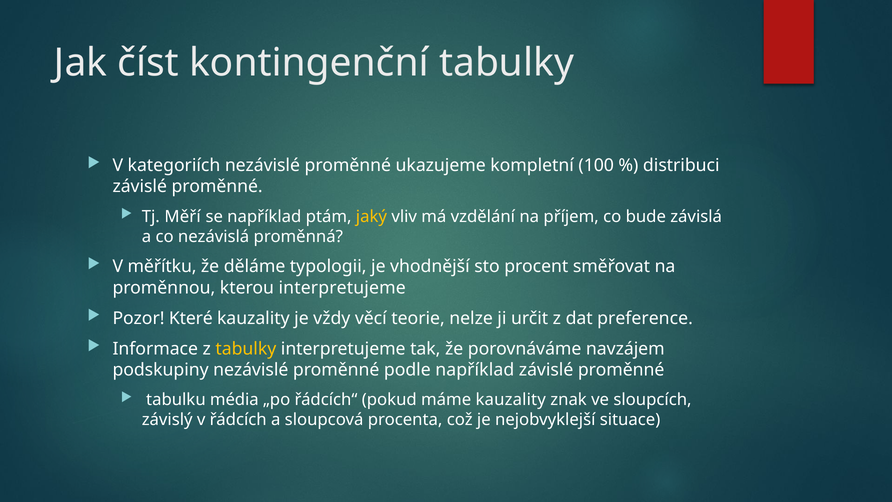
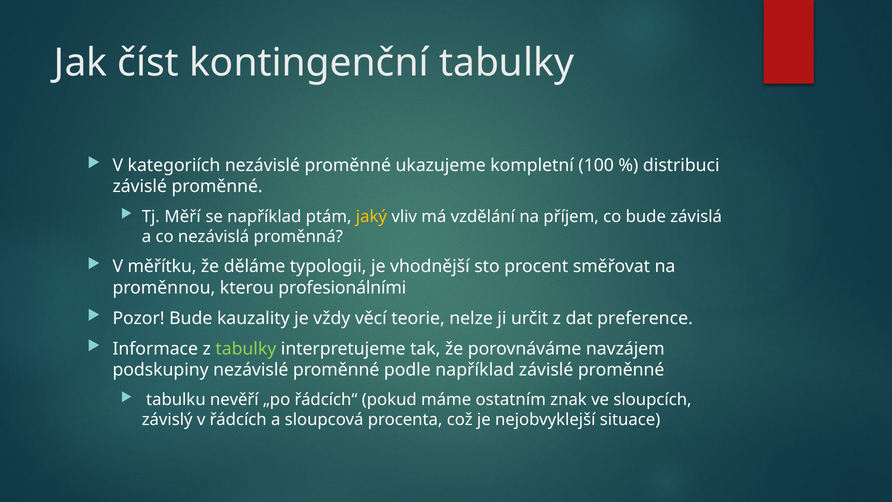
kterou interpretujeme: interpretujeme -> profesionálními
Pozor Které: Které -> Bude
tabulky at (246, 349) colour: yellow -> light green
média: média -> nevěří
máme kauzality: kauzality -> ostatním
